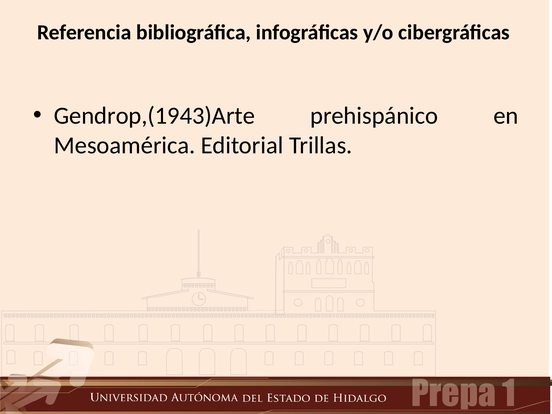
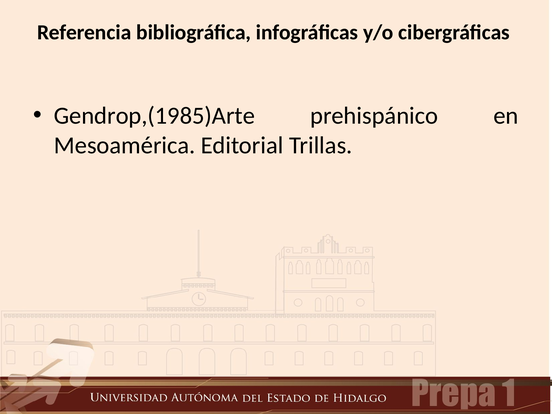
Gendrop,(1943)Arte: Gendrop,(1943)Arte -> Gendrop,(1985)Arte
